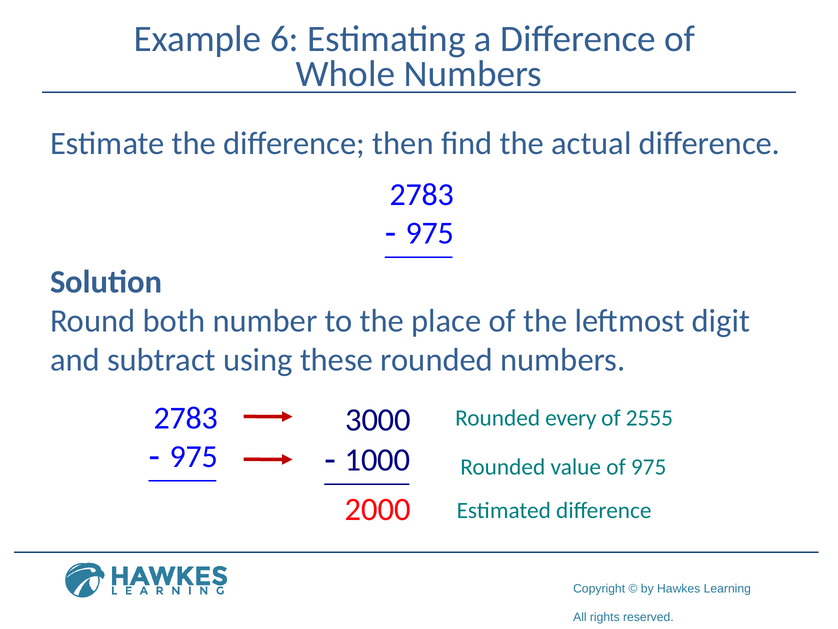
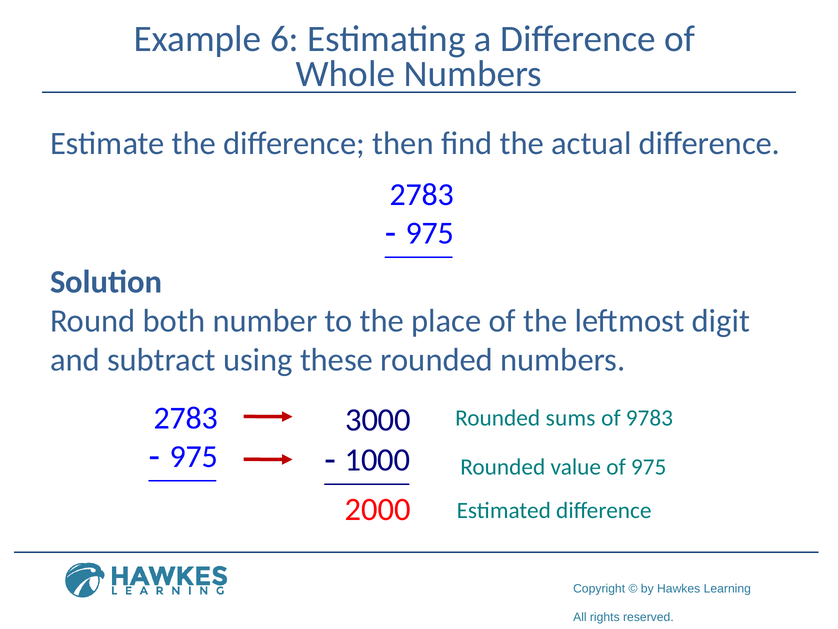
every: every -> sums
2555: 2555 -> 9783
